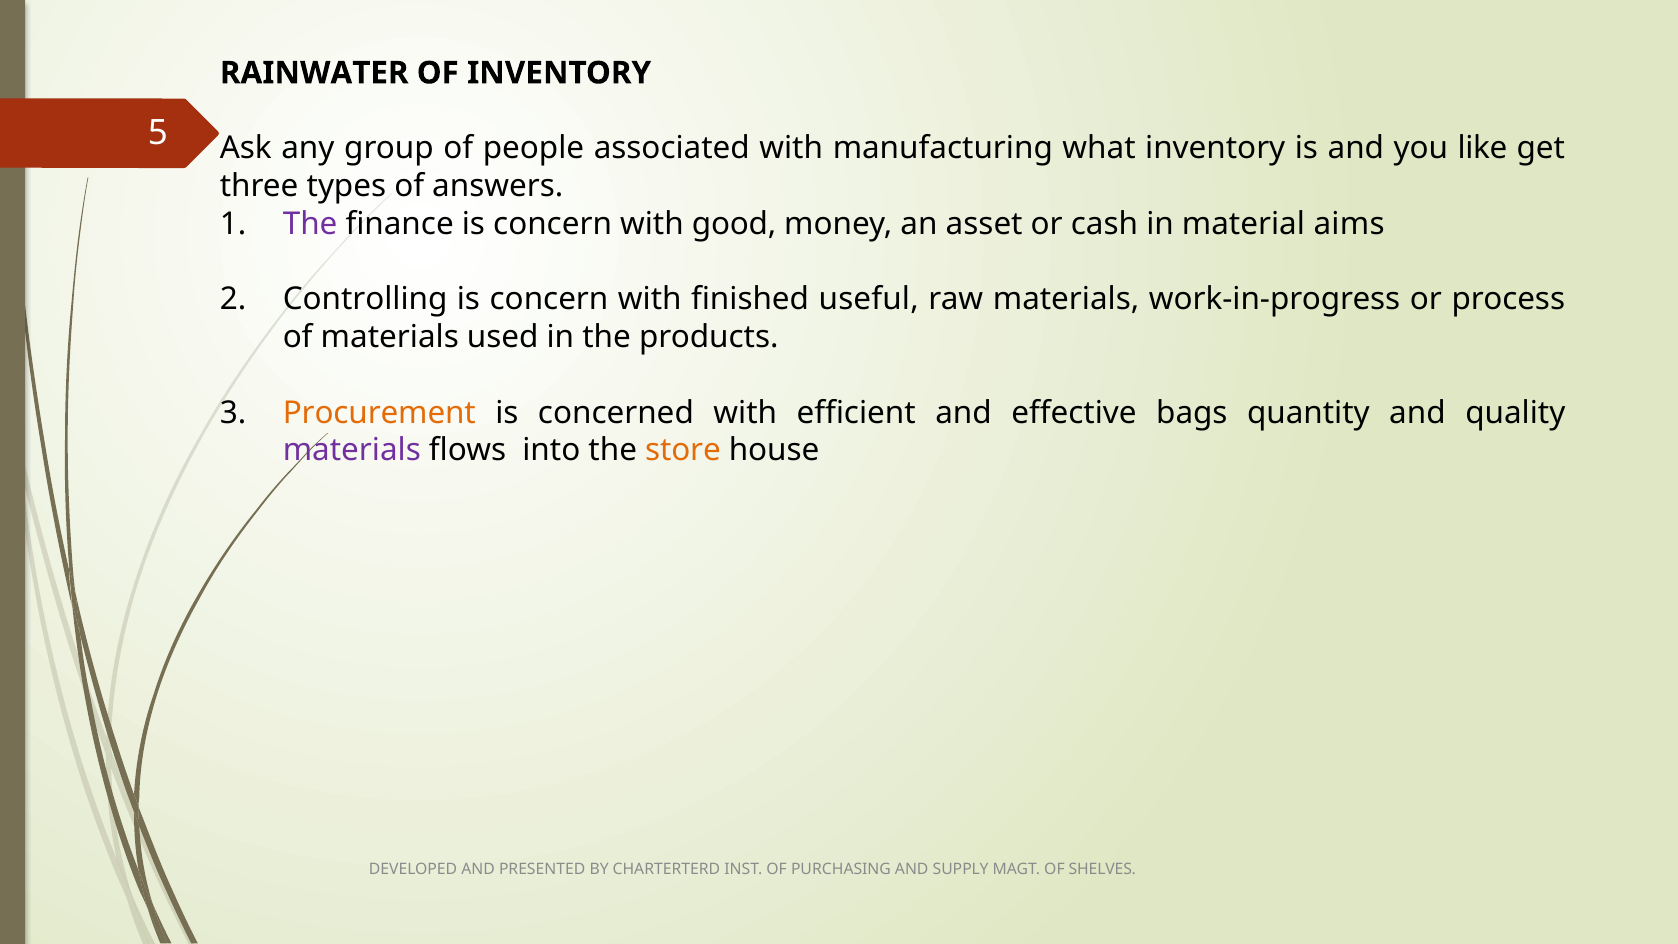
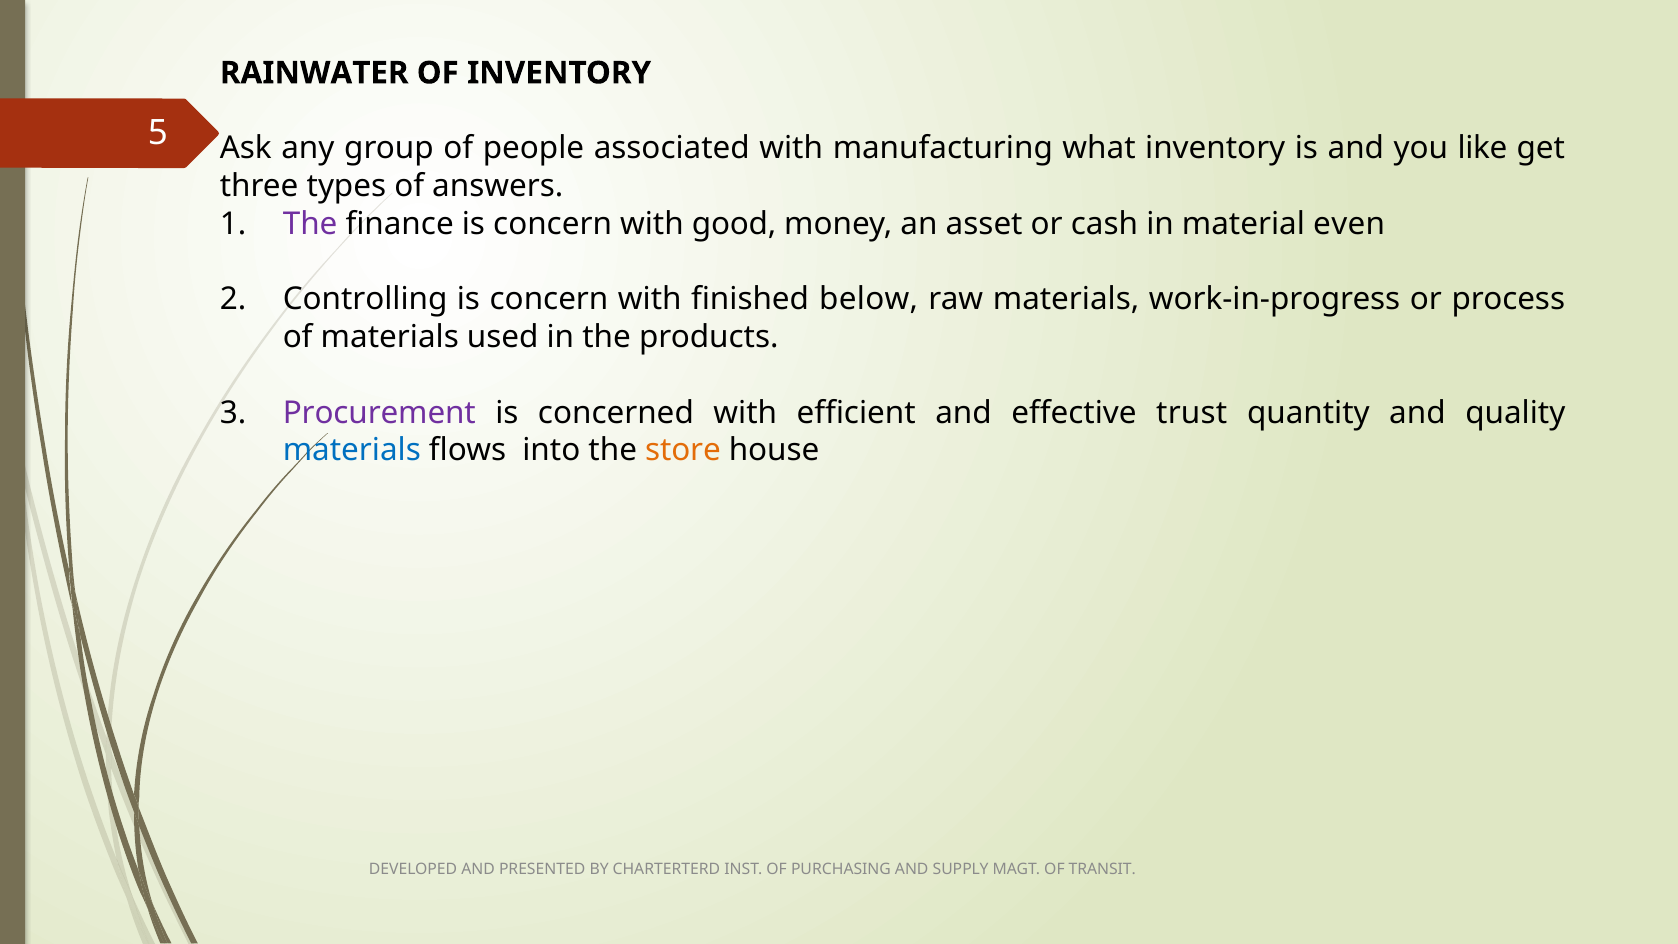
aims: aims -> even
useful: useful -> below
Procurement colour: orange -> purple
bags: bags -> trust
materials at (352, 451) colour: purple -> blue
SHELVES: SHELVES -> TRANSIT
